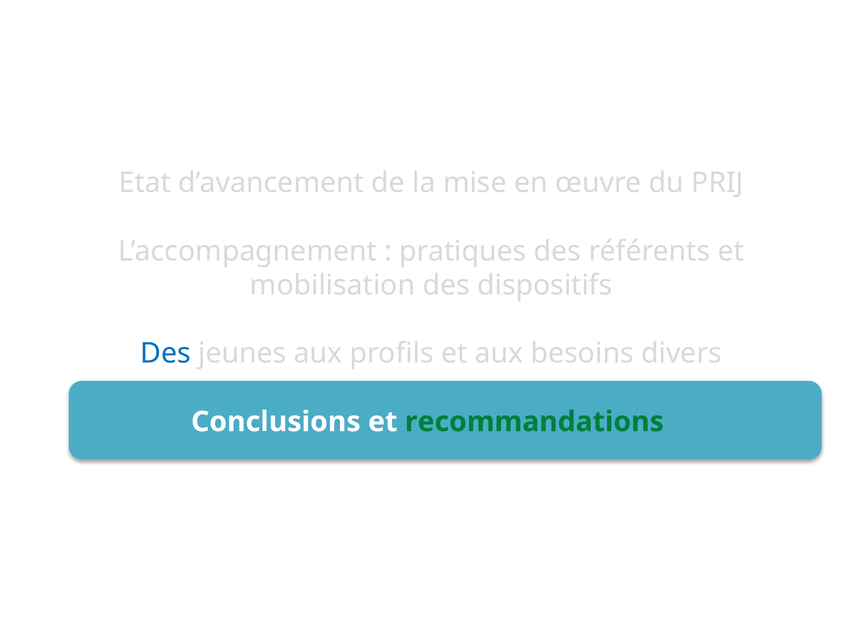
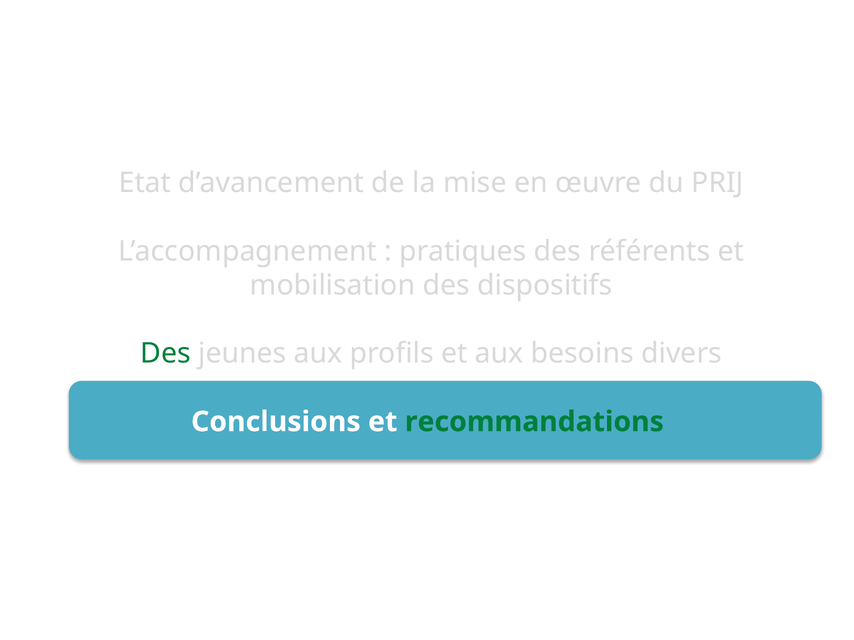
Des at (166, 354) colour: blue -> green
